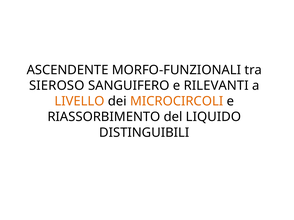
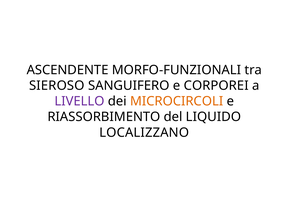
RILEVANTI: RILEVANTI -> CORPOREI
LIVELLO colour: orange -> purple
DISTINGUIBILI: DISTINGUIBILI -> LOCALIZZANO
